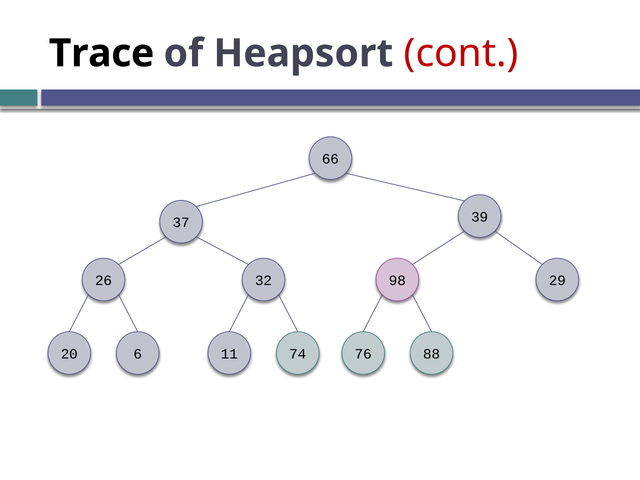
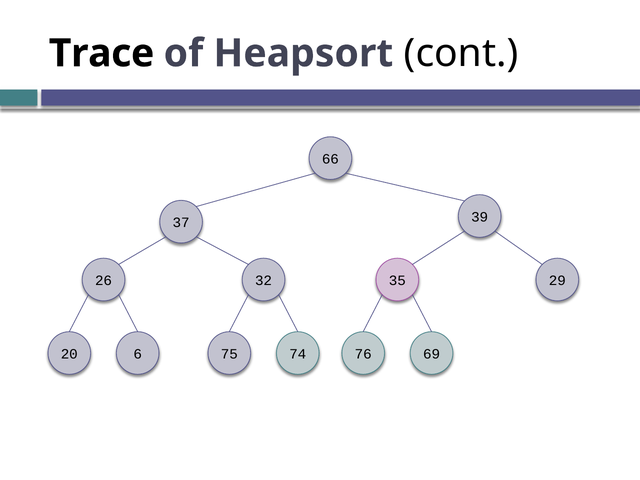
cont colour: red -> black
98: 98 -> 35
11: 11 -> 75
88: 88 -> 69
